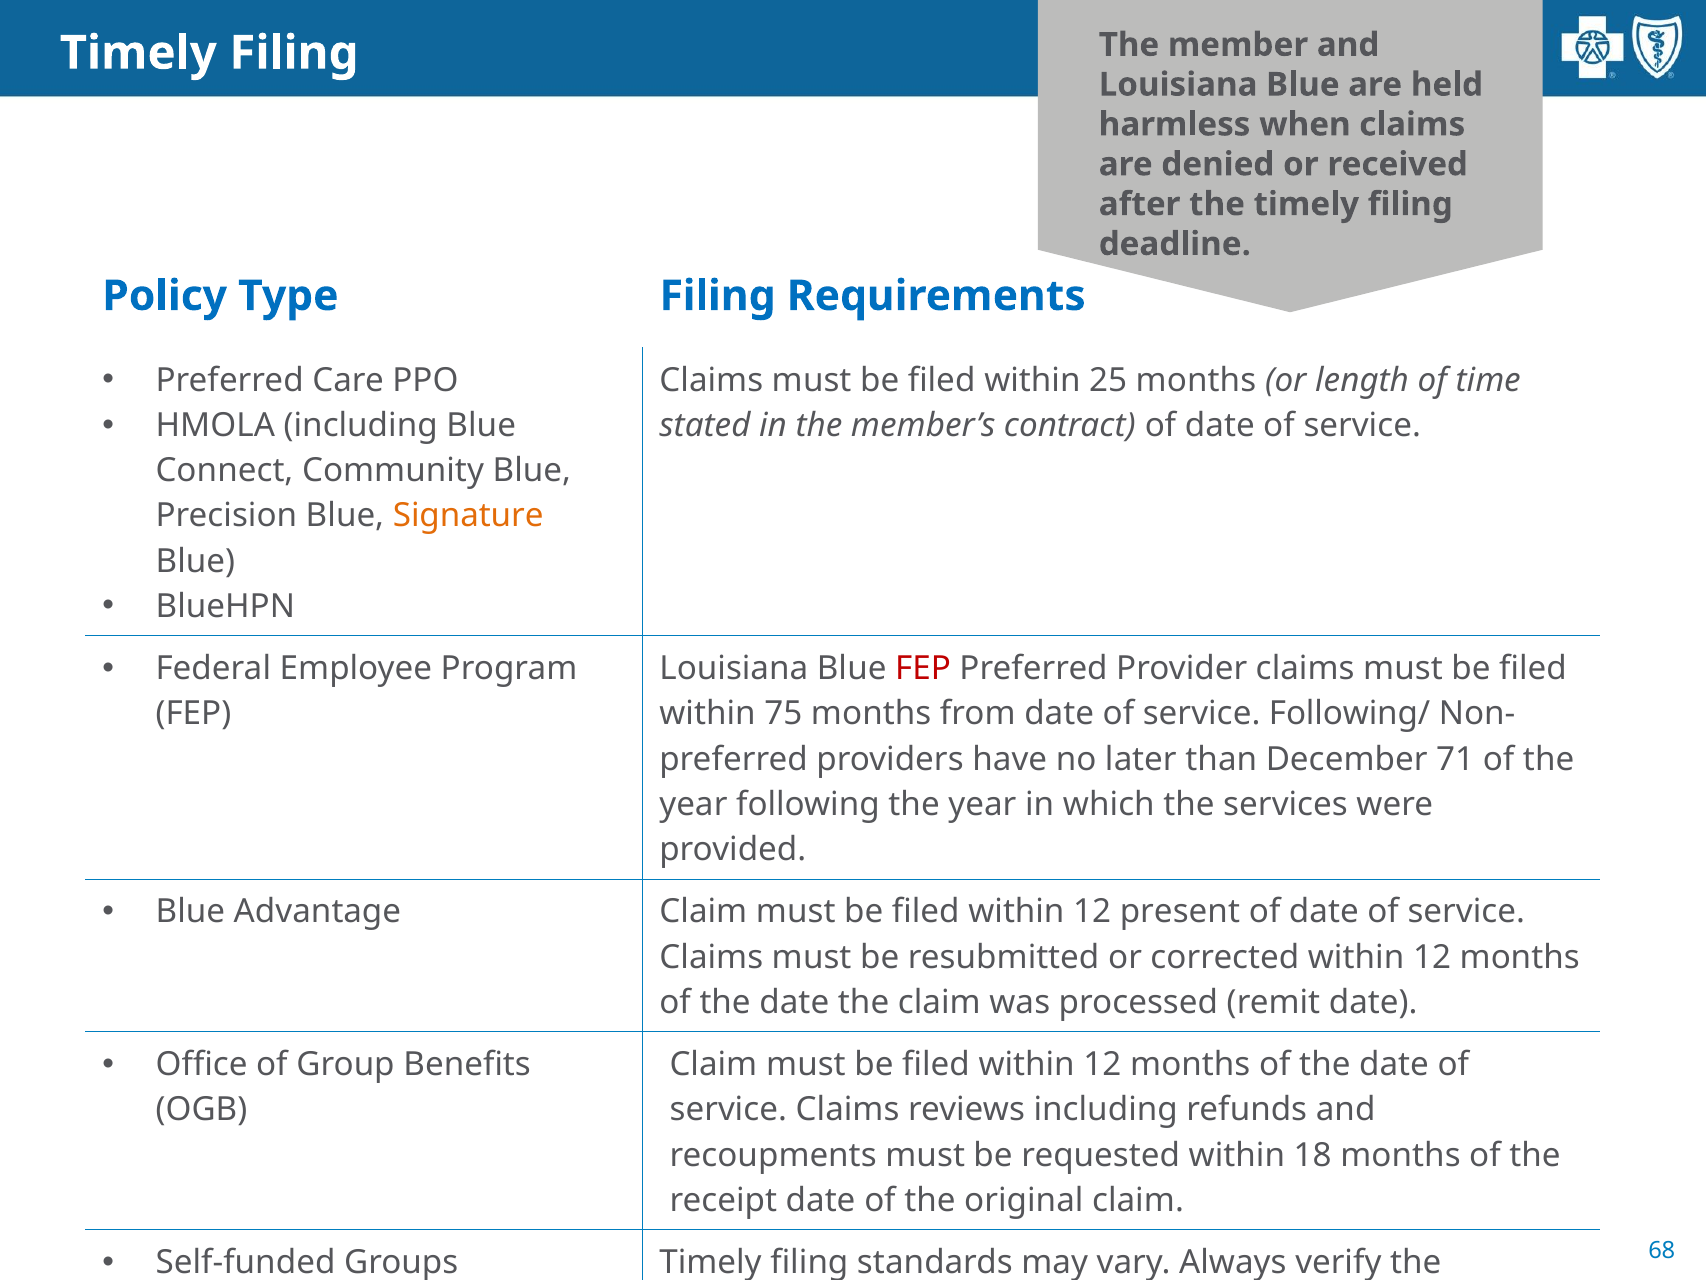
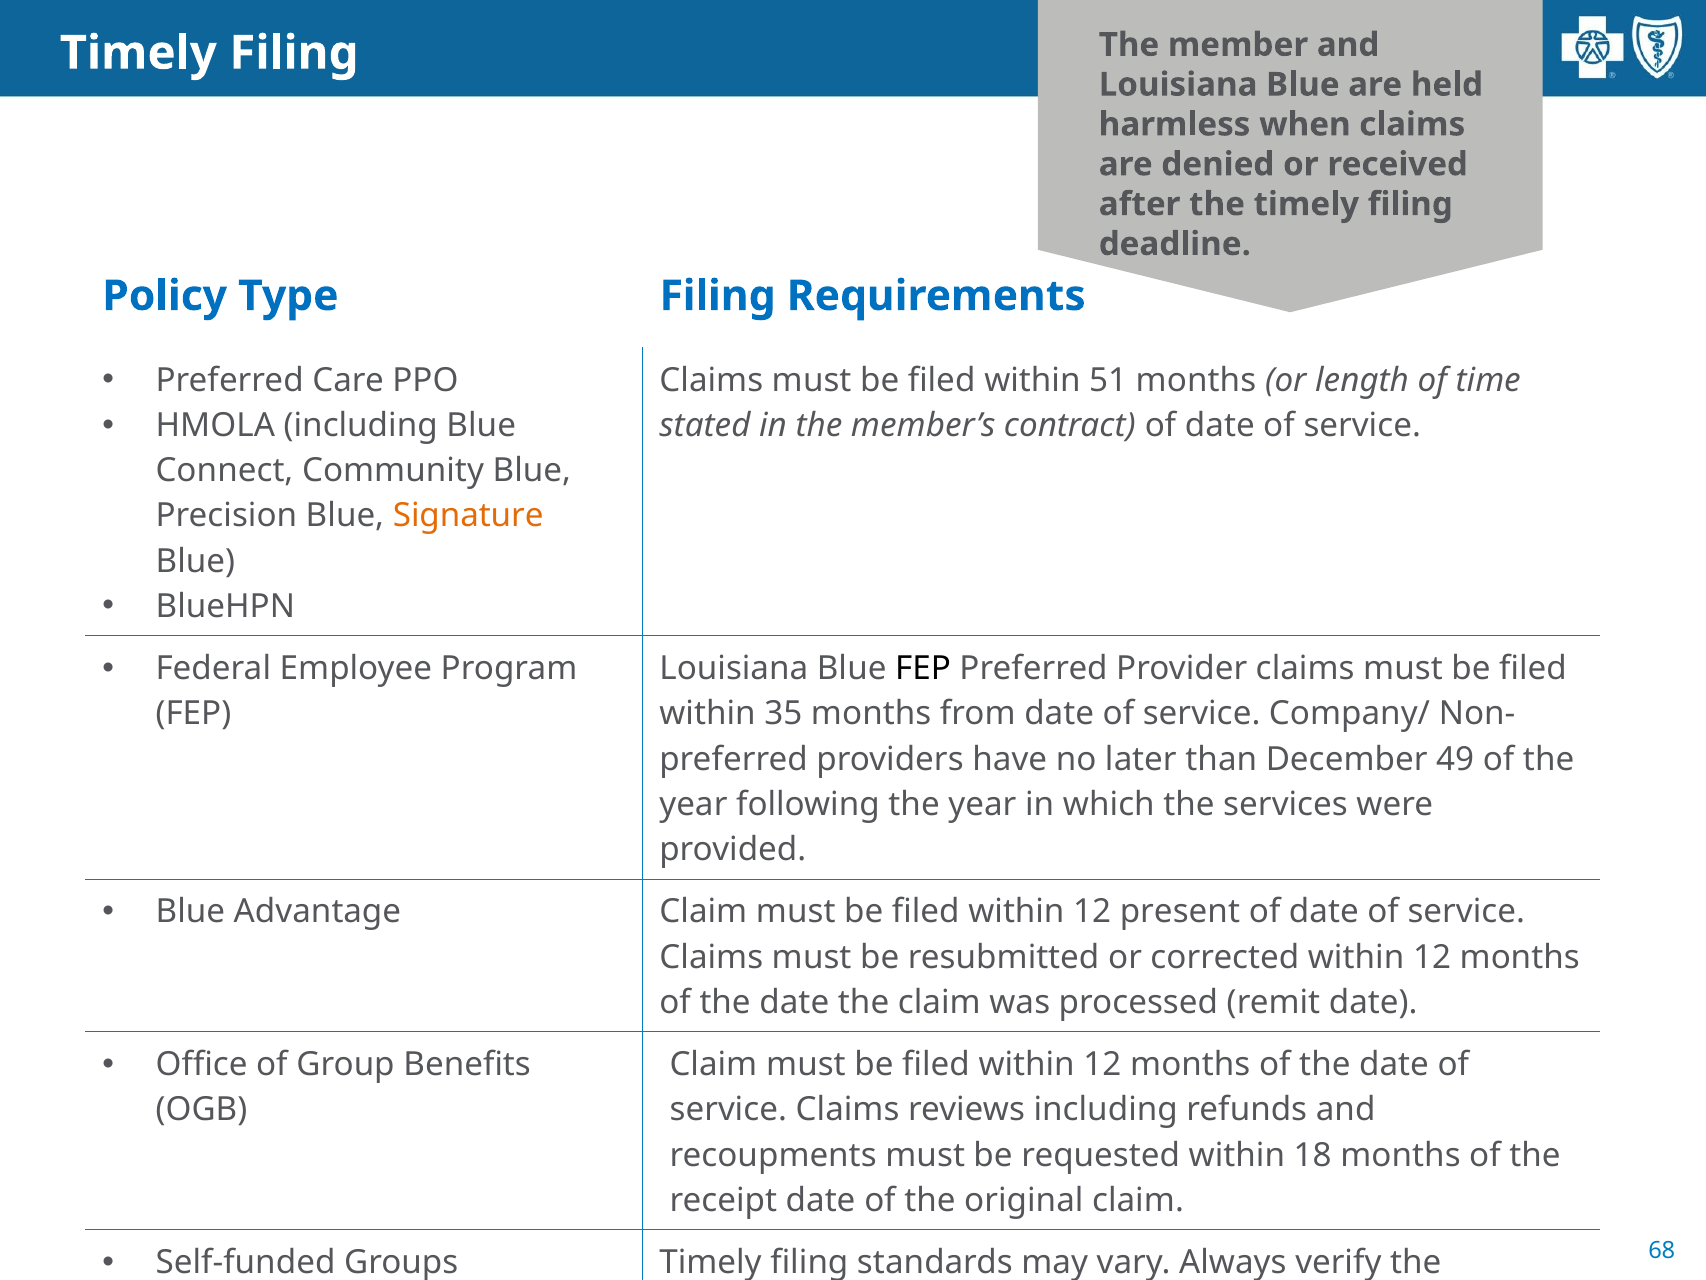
25: 25 -> 51
FEP at (923, 668) colour: red -> black
75: 75 -> 35
Following/: Following/ -> Company/
71: 71 -> 49
